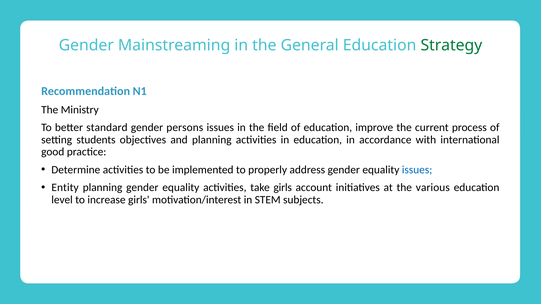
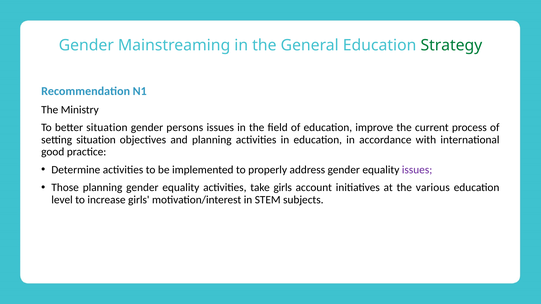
better standard: standard -> situation
setting students: students -> situation
issues at (417, 170) colour: blue -> purple
Entity: Entity -> Those
